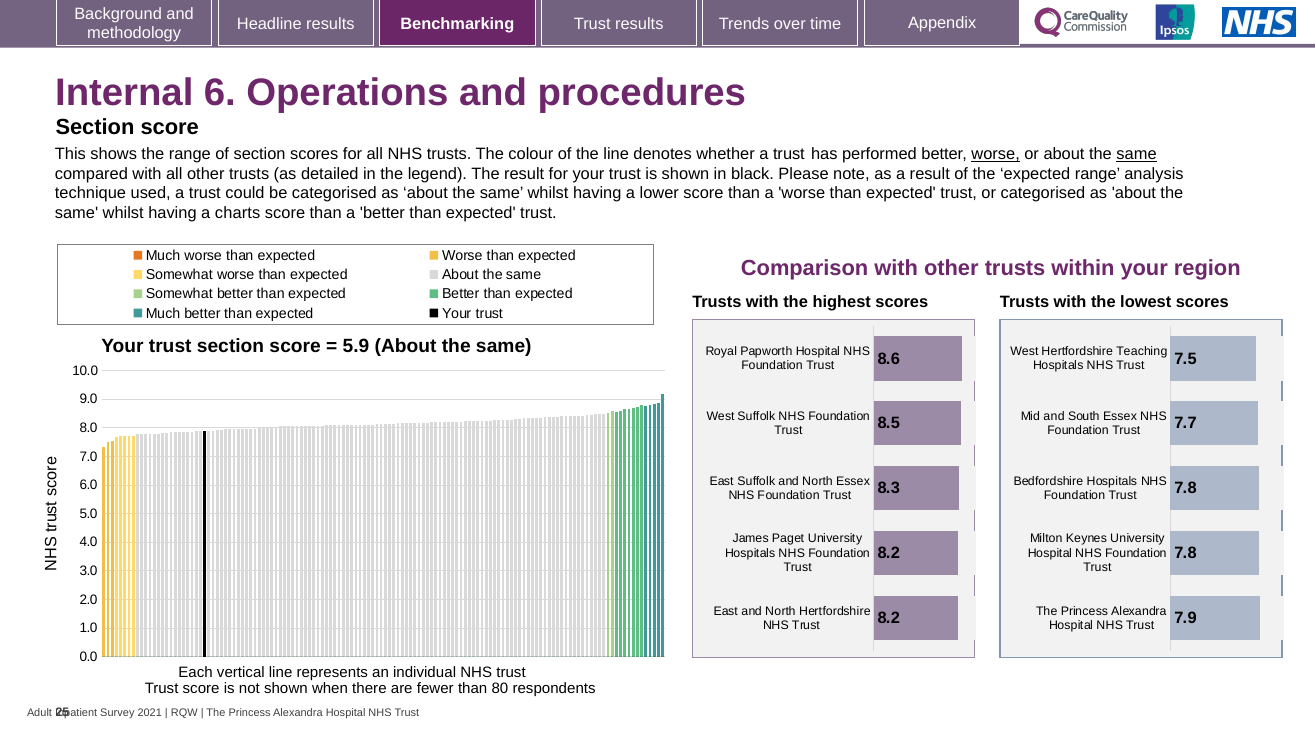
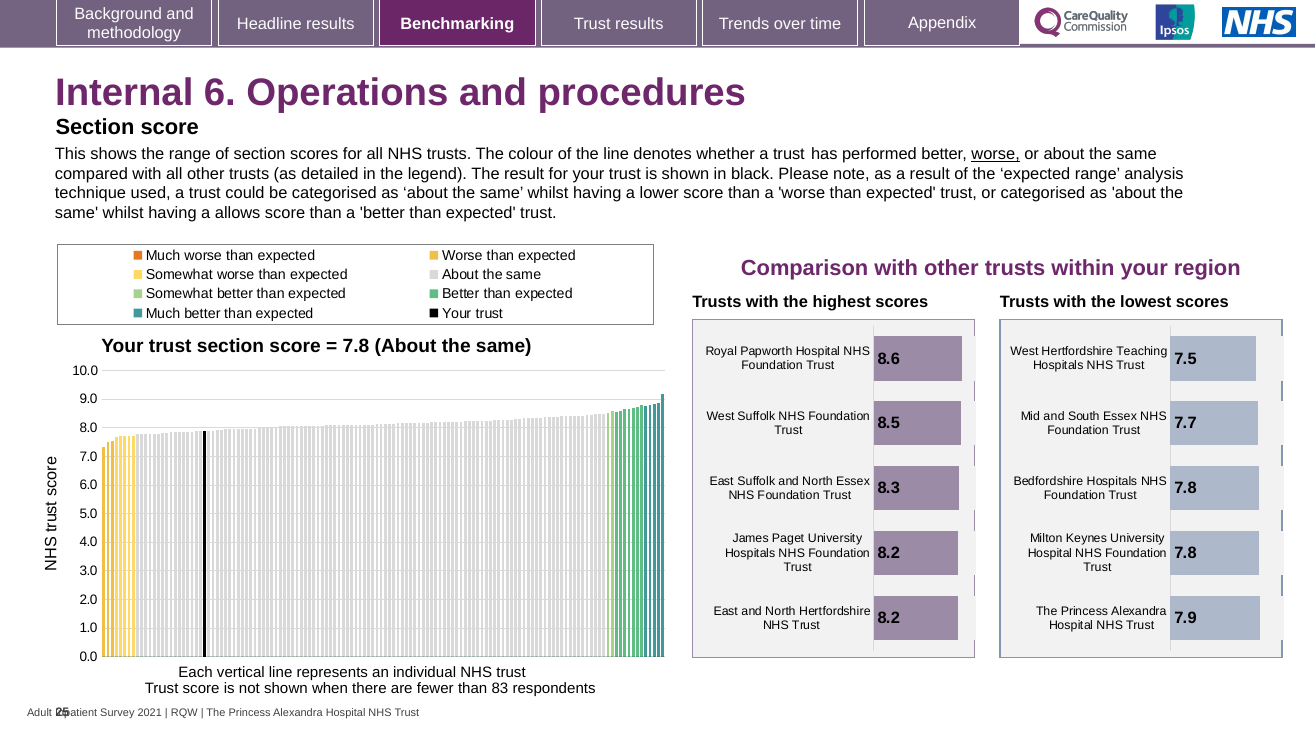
same at (1137, 154) underline: present -> none
charts: charts -> allows
5.9 at (356, 347): 5.9 -> 7.8
80: 80 -> 83
